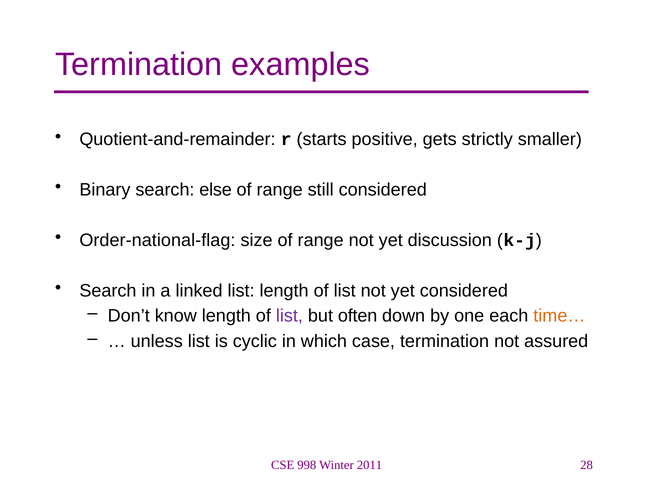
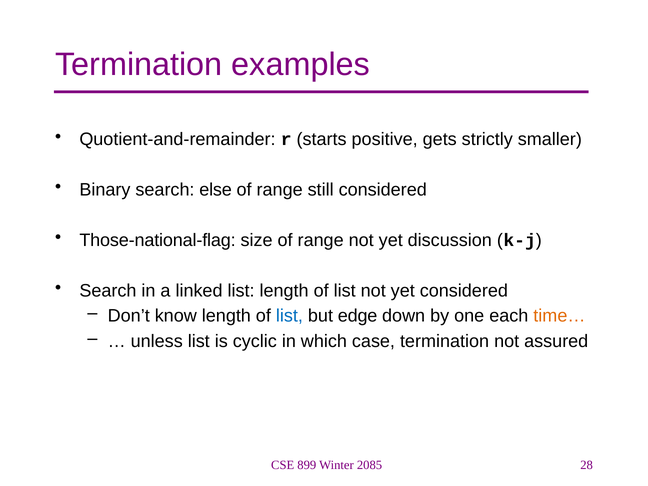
Order-national-flag: Order-national-flag -> Those-national-flag
list at (289, 316) colour: purple -> blue
often: often -> edge
998: 998 -> 899
2011: 2011 -> 2085
